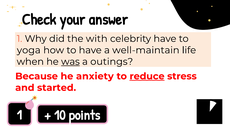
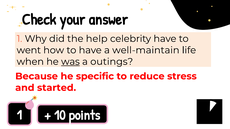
with: with -> help
yoga: yoga -> went
anxiety: anxiety -> specific
reduce underline: present -> none
